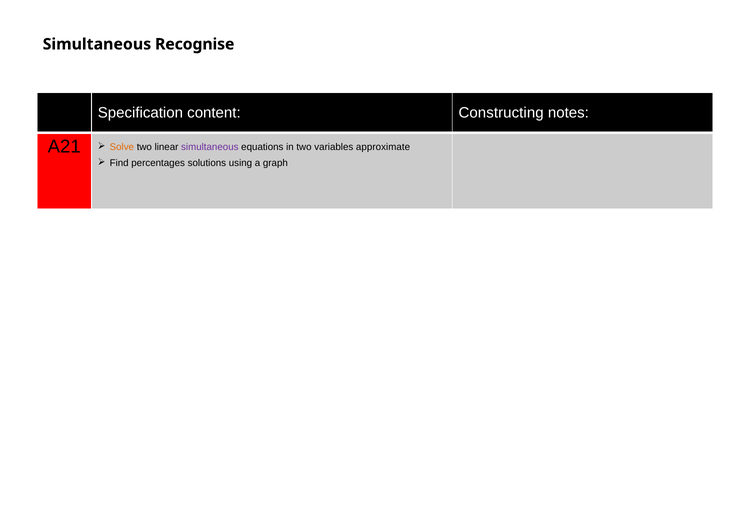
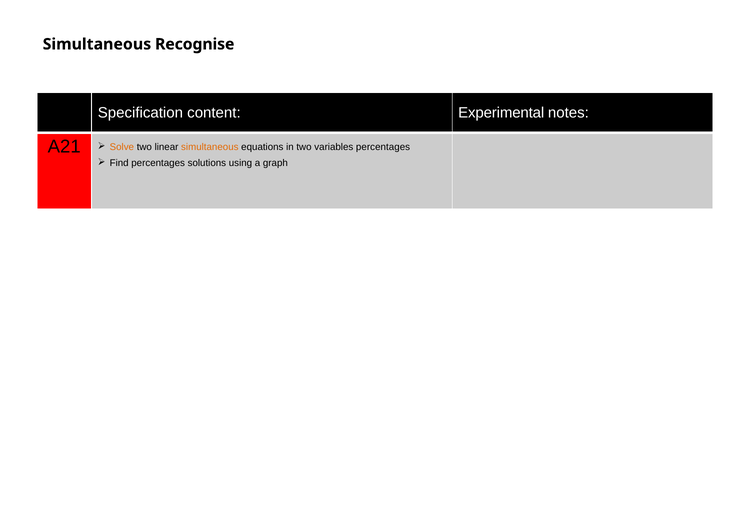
Constructing: Constructing -> Experimental
simultaneous at (210, 147) colour: purple -> orange
variables approximate: approximate -> percentages
